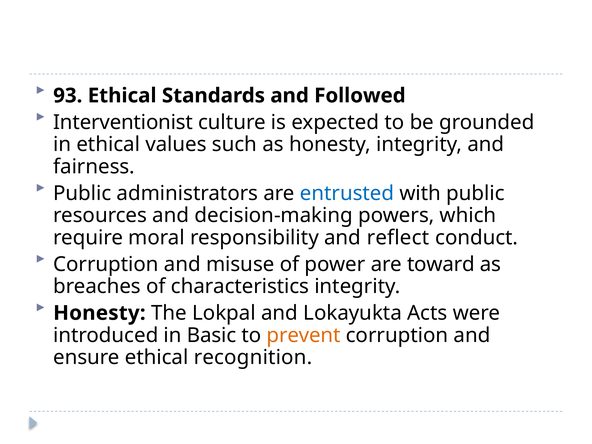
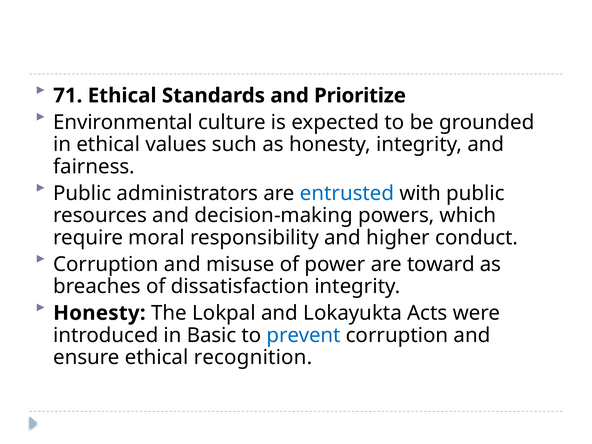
93: 93 -> 71
Followed: Followed -> Prioritize
Interventionist: Interventionist -> Environmental
reflect: reflect -> higher
characteristics: characteristics -> dissatisfaction
prevent colour: orange -> blue
